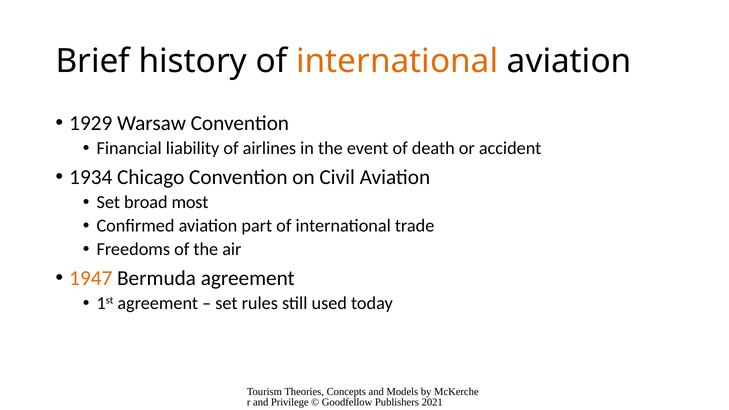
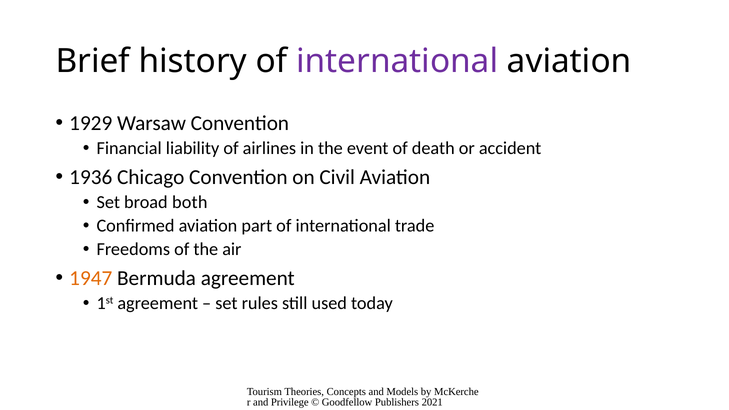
international at (397, 61) colour: orange -> purple
1934: 1934 -> 1936
most: most -> both
